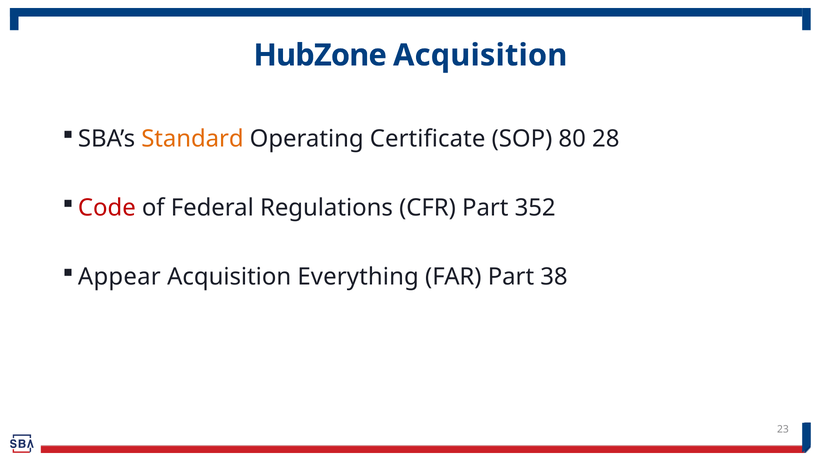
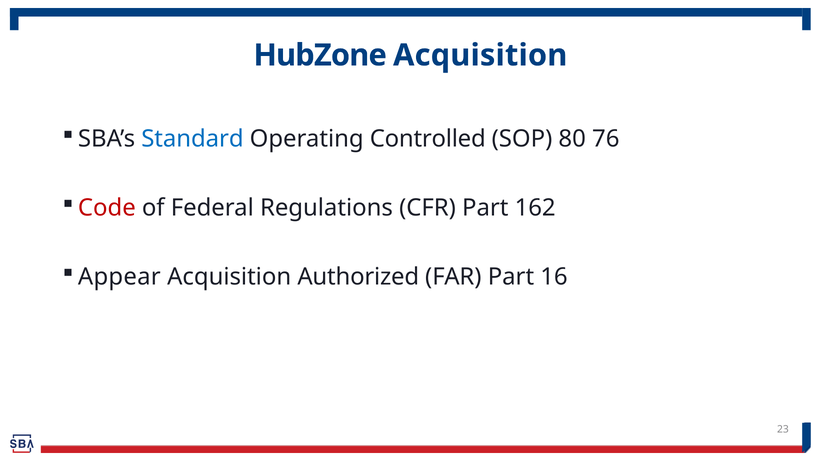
Standard colour: orange -> blue
Certificate: Certificate -> Controlled
28: 28 -> 76
352: 352 -> 162
Everything: Everything -> Authorized
38: 38 -> 16
